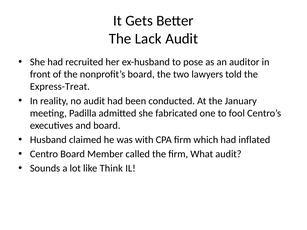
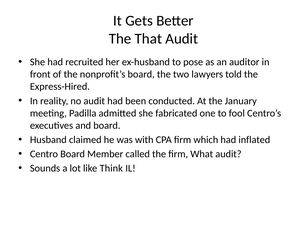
Lack: Lack -> That
Express-Treat: Express-Treat -> Express-Hired
